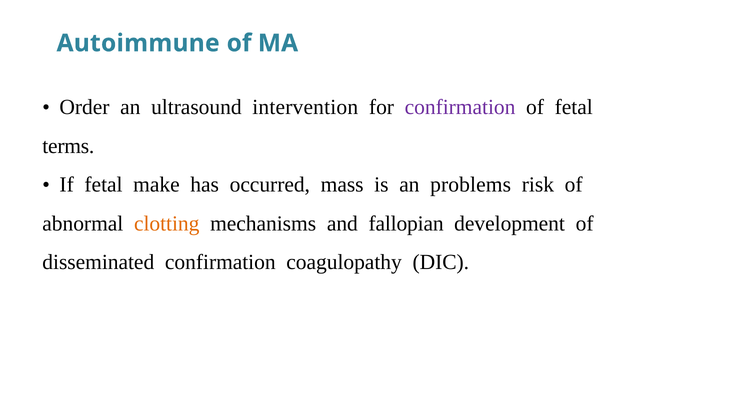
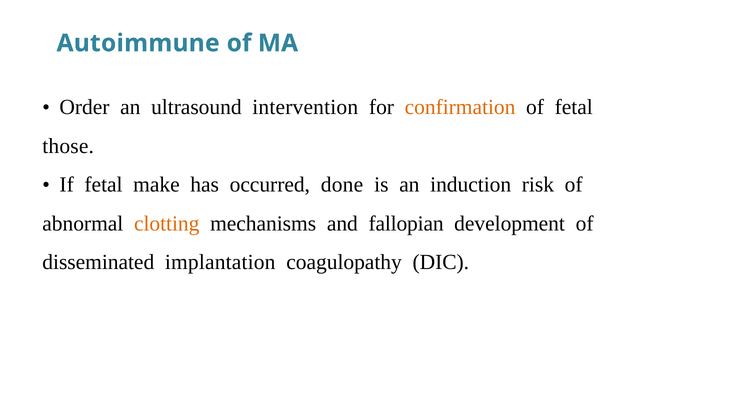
confirmation at (460, 107) colour: purple -> orange
terms: terms -> those
mass: mass -> done
problems: problems -> induction
disseminated confirmation: confirmation -> implantation
